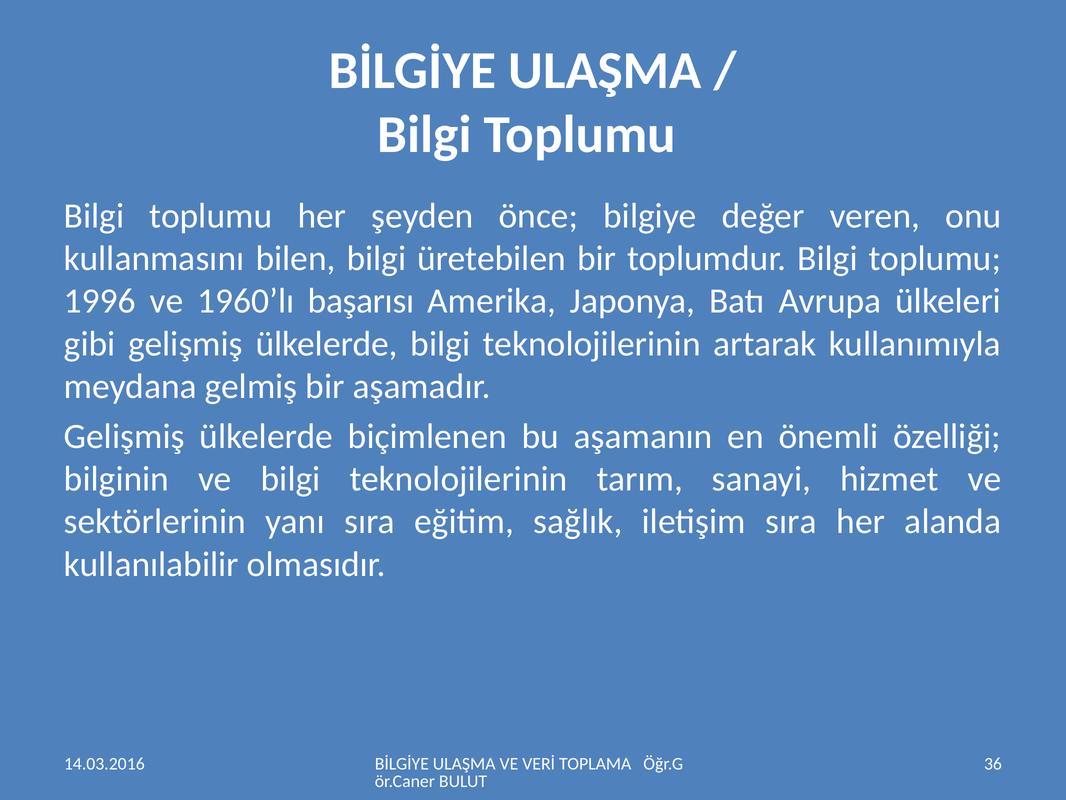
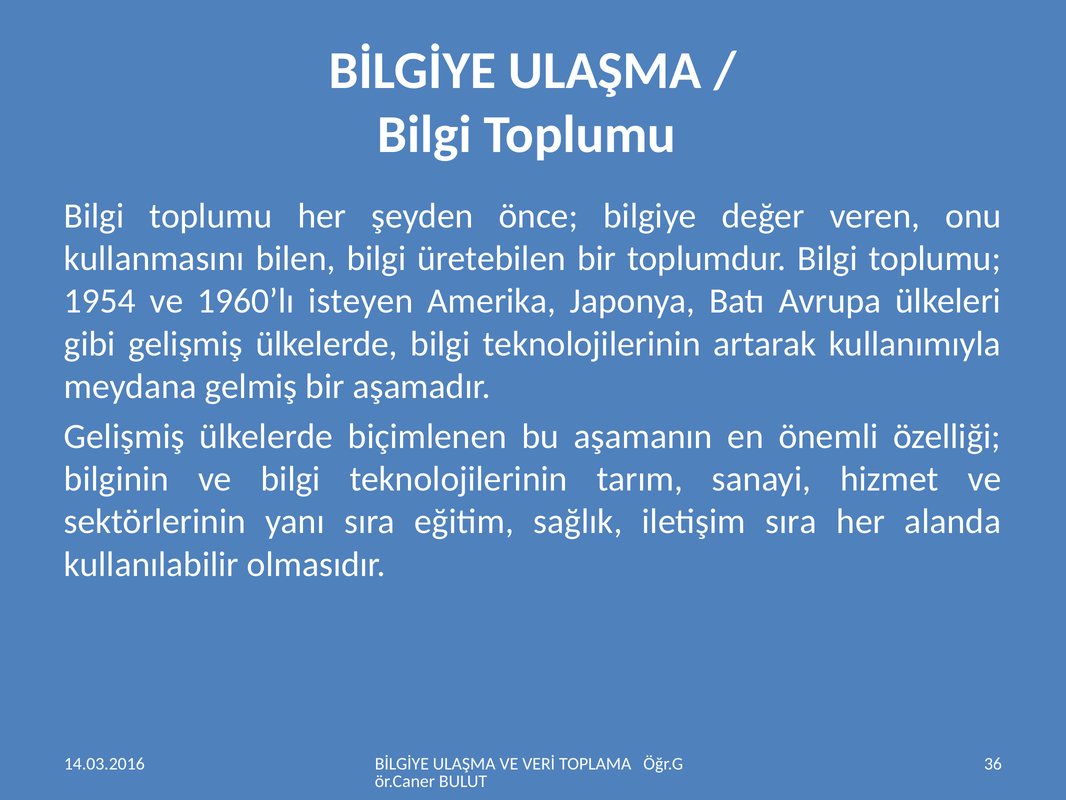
1996: 1996 -> 1954
başarısı: başarısı -> isteyen
